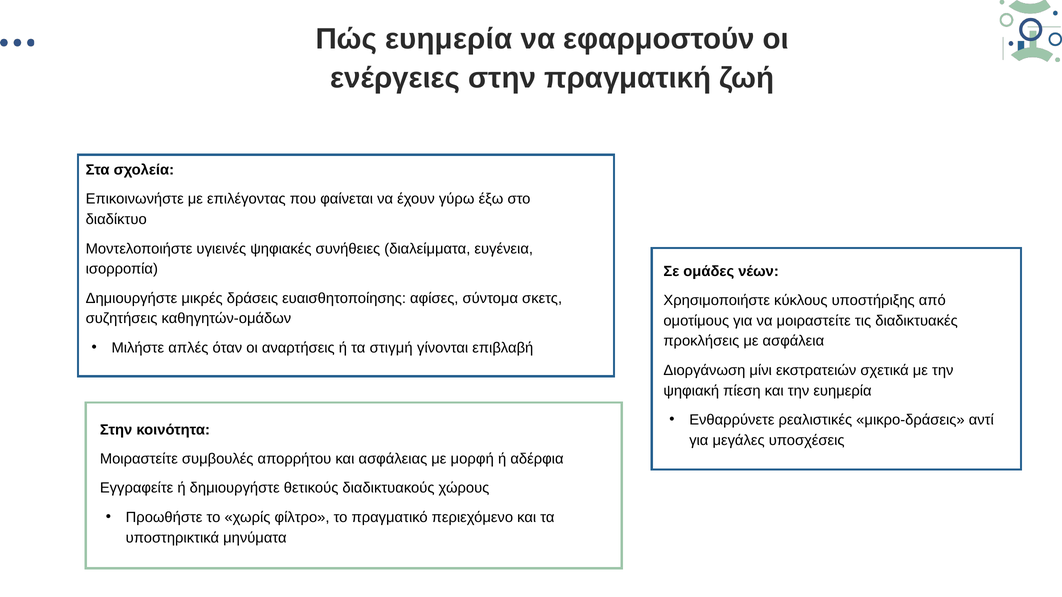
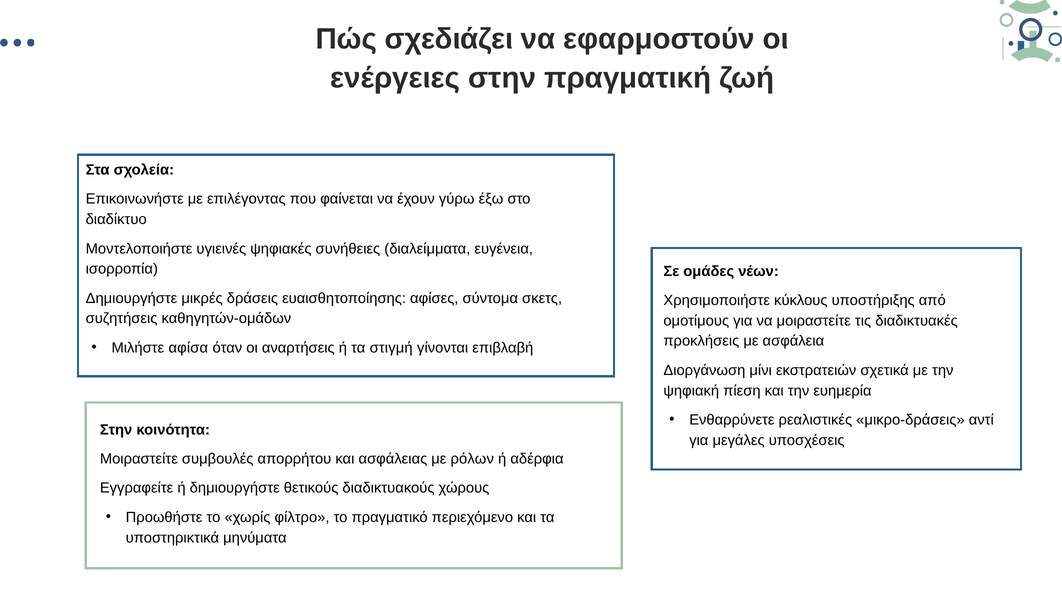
Πώς ευημερία: ευημερία -> σχεδιάζει
απλές: απλές -> αφίσα
μορφή: μορφή -> ρόλων
